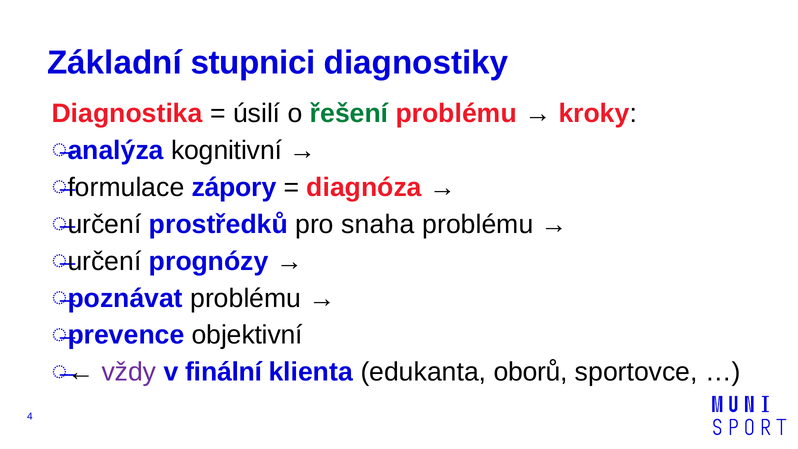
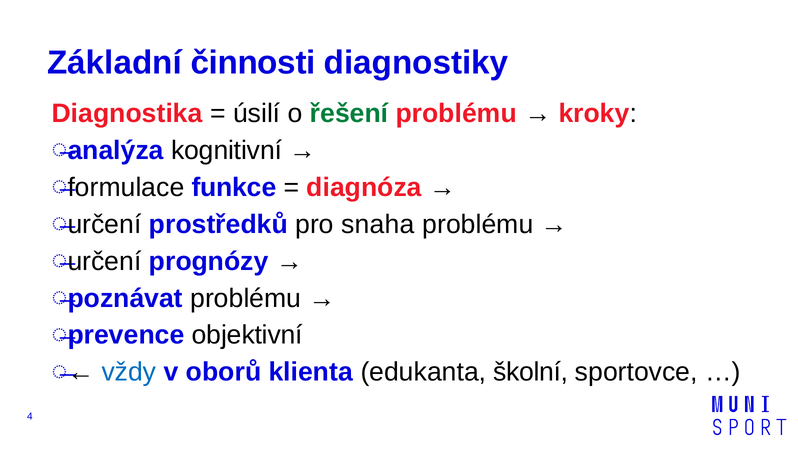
stupnici: stupnici -> činnosti
zápory: zápory -> funkce
vždy colour: purple -> blue
finální: finální -> oborů
oborů: oborů -> školní
